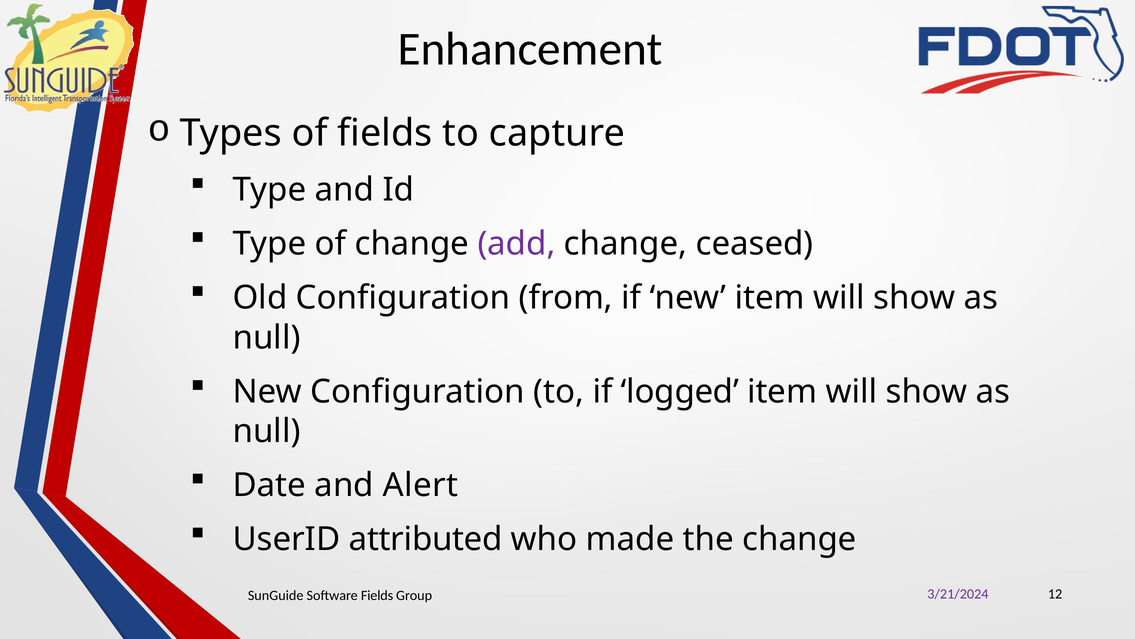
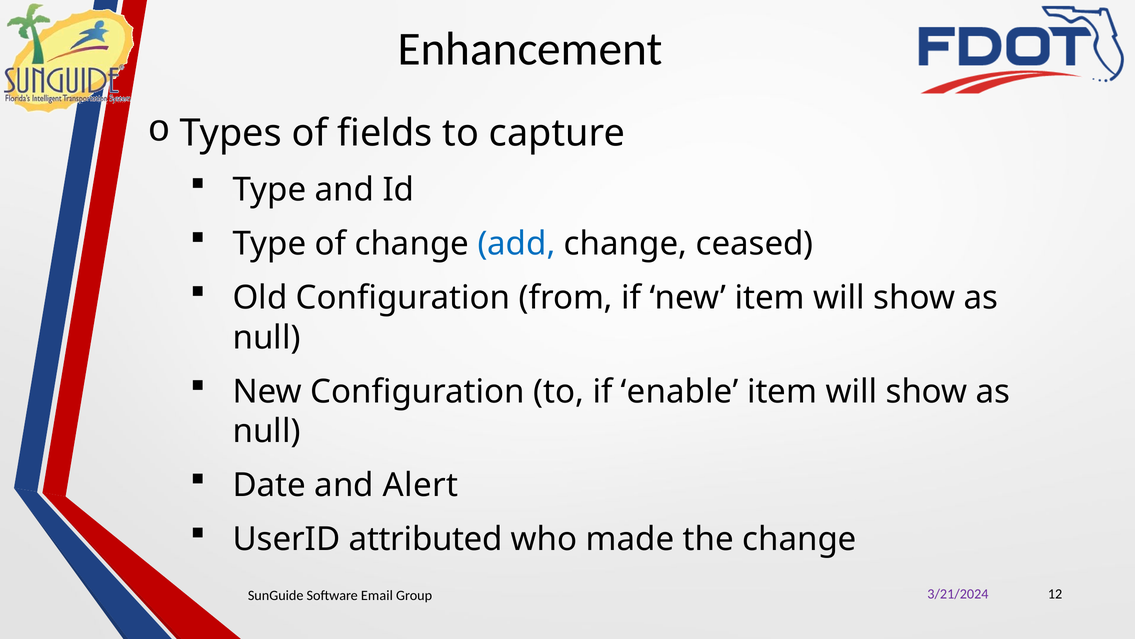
add colour: purple -> blue
logged: logged -> enable
Software Fields: Fields -> Email
